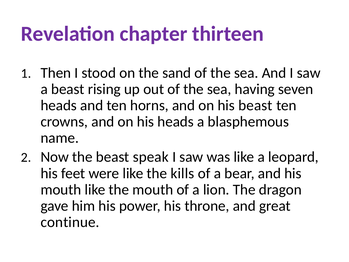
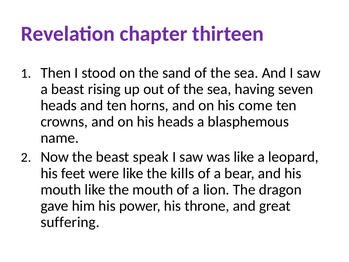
his beast: beast -> come
continue: continue -> suffering
